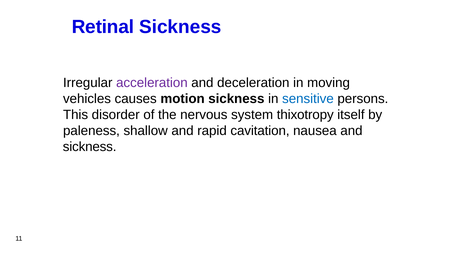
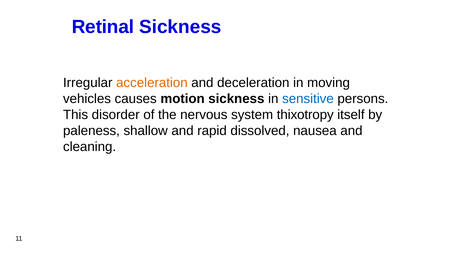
acceleration colour: purple -> orange
cavitation: cavitation -> dissolved
sickness at (90, 147): sickness -> cleaning
